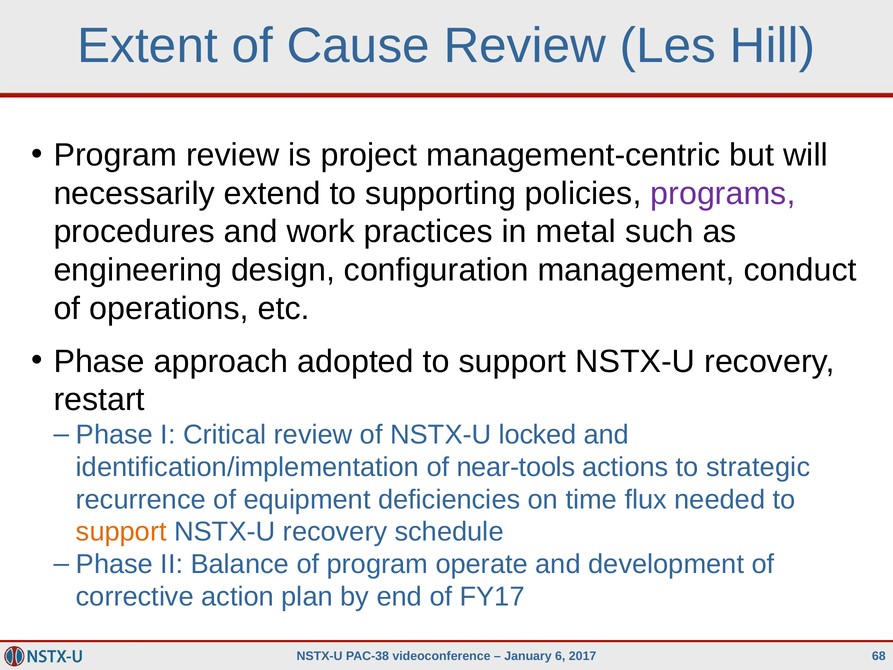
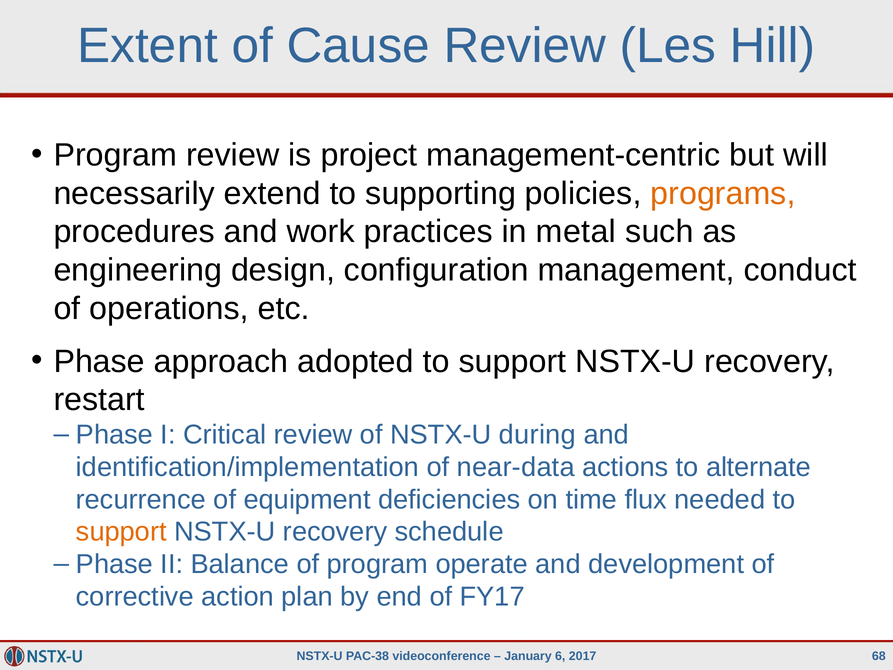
programs colour: purple -> orange
locked: locked -> during
near-tools: near-tools -> near-data
strategic: strategic -> alternate
